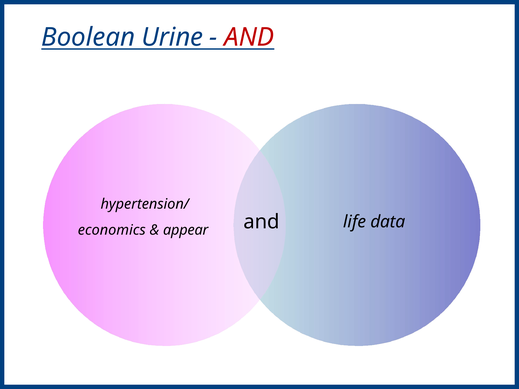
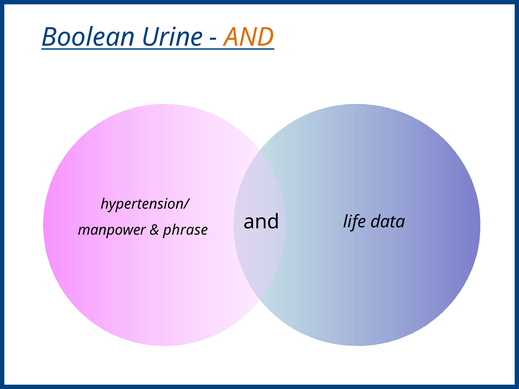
AND at (249, 37) colour: red -> orange
economics: economics -> manpower
appear: appear -> phrase
